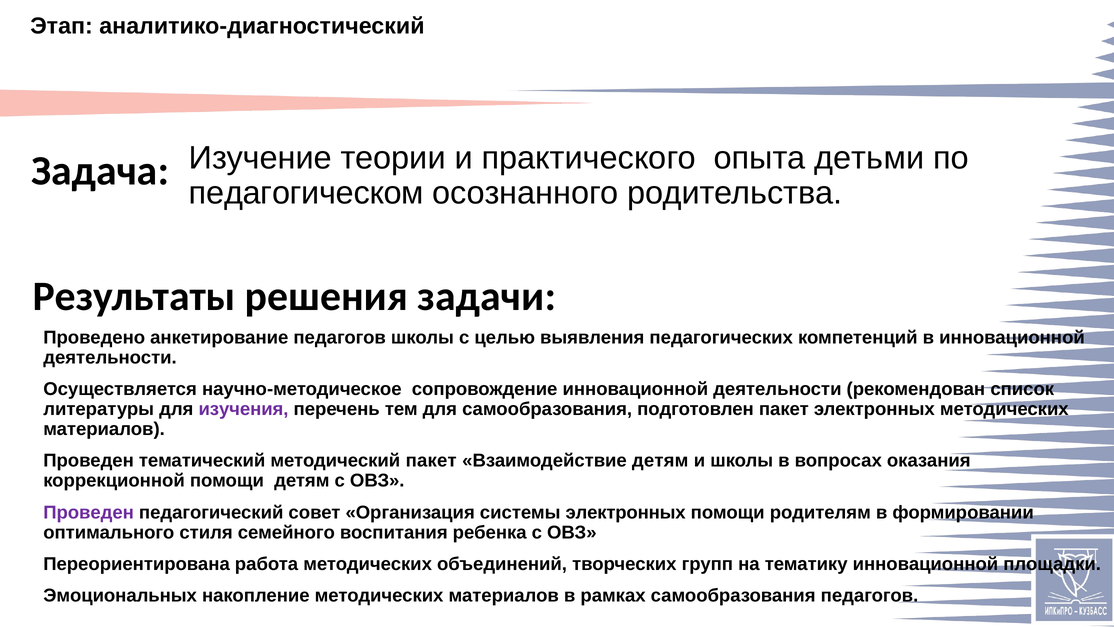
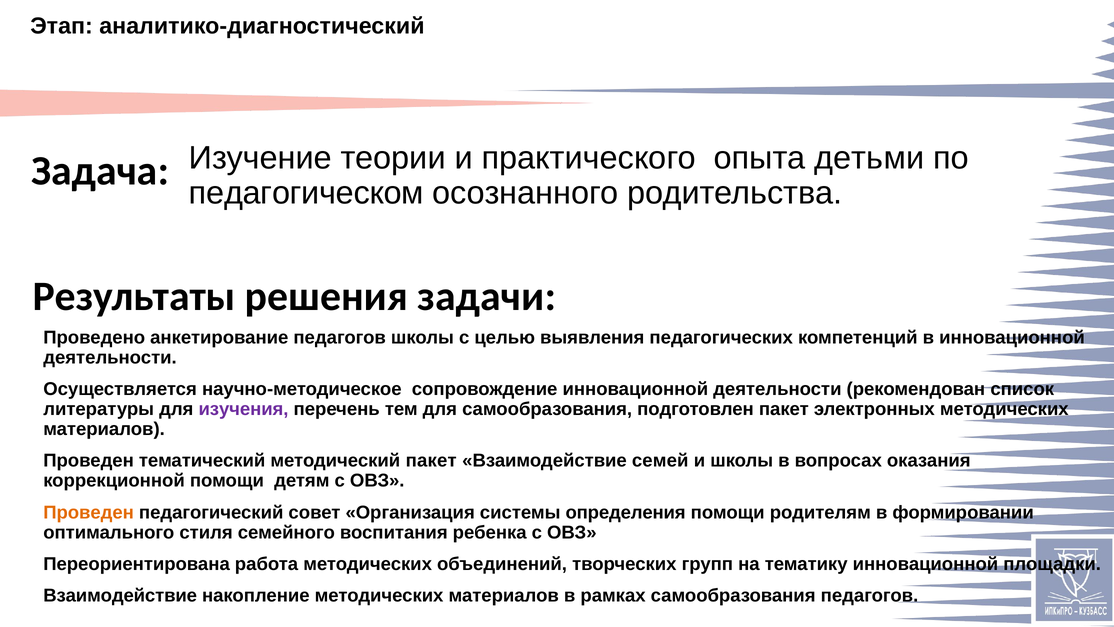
Взаимодействие детям: детям -> семей
Проведен at (89, 512) colour: purple -> orange
системы электронных: электронных -> определения
Эмоциональных at (120, 595): Эмоциональных -> Взаимодействие
